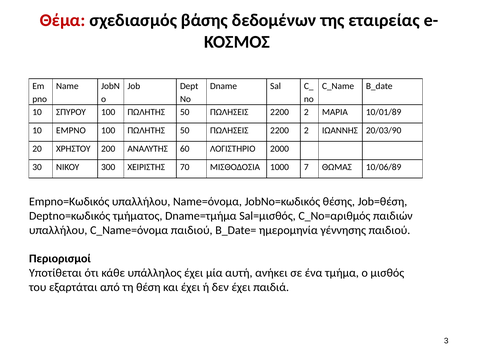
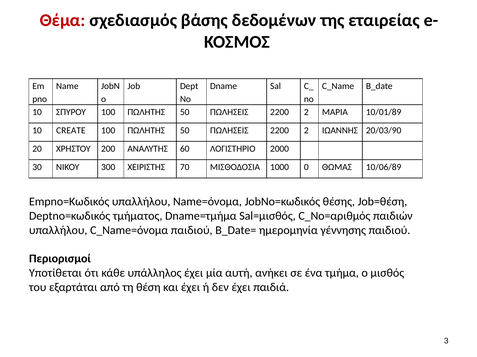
EMPNO: EMPNO -> CREATE
7: 7 -> 0
